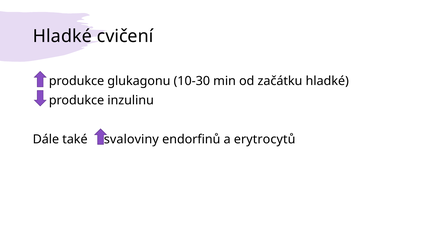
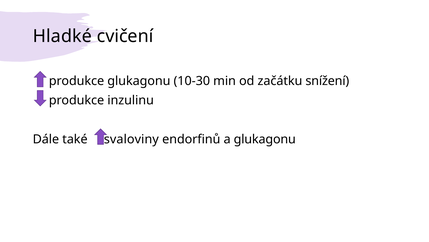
začátku hladké: hladké -> snížení
a erytrocytů: erytrocytů -> glukagonu
